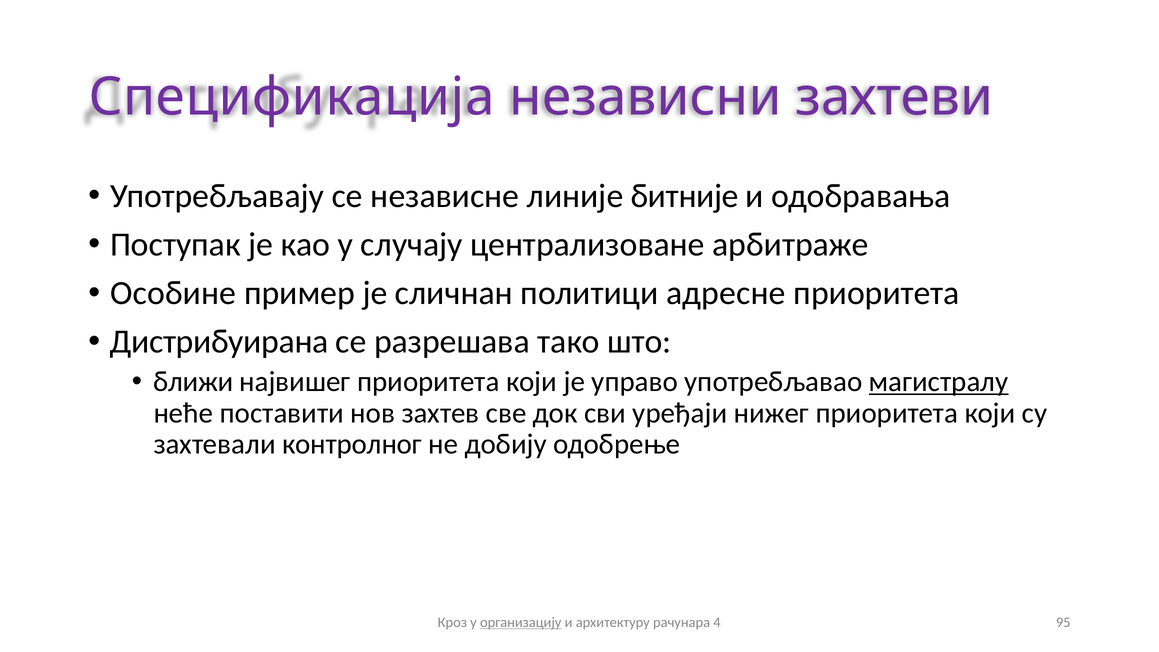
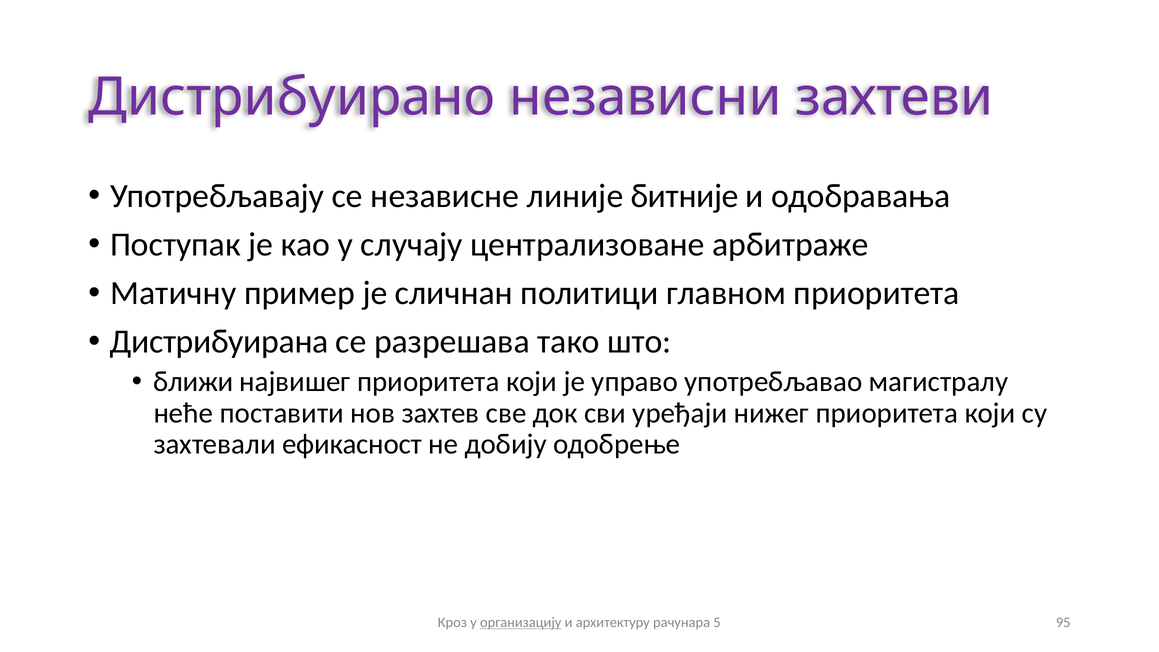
Спецификација: Спецификација -> Дистрибуирано
Особине: Особине -> Матичну
адресне: адресне -> главном
магистралу underline: present -> none
контролног: контролног -> ефикасност
4: 4 -> 5
